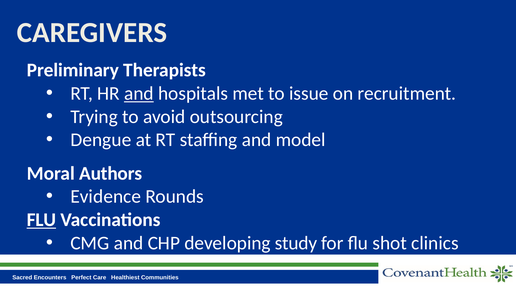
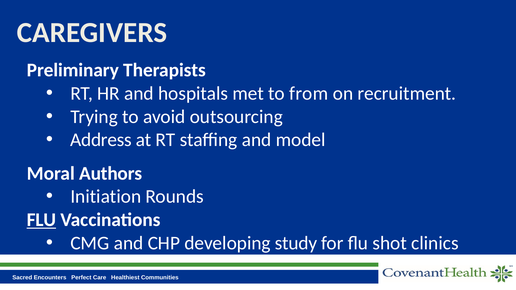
and at (139, 94) underline: present -> none
issue: issue -> from
Dengue: Dengue -> Address
Evidence: Evidence -> Initiation
